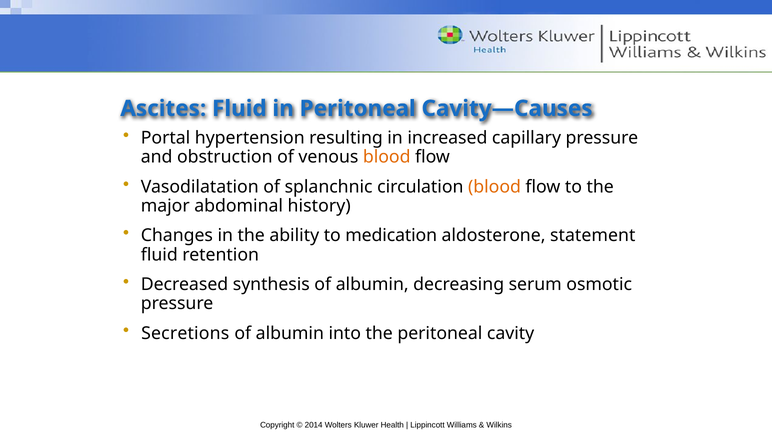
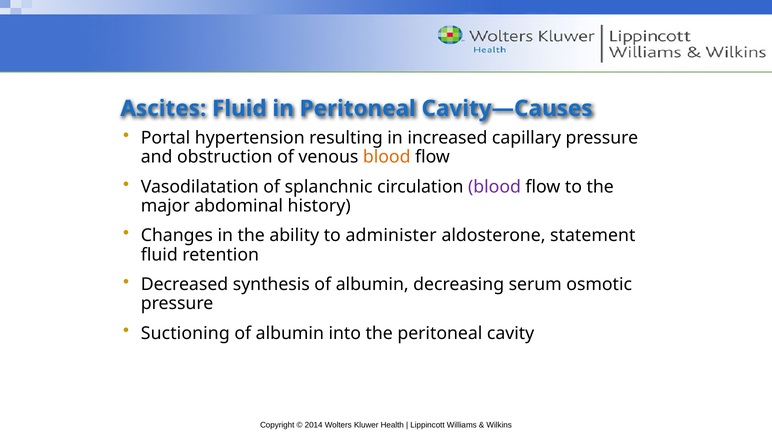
blood at (494, 187) colour: orange -> purple
medication: medication -> administer
Secretions: Secretions -> Suctioning
